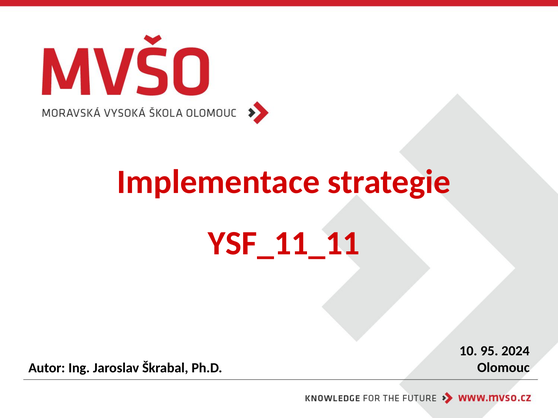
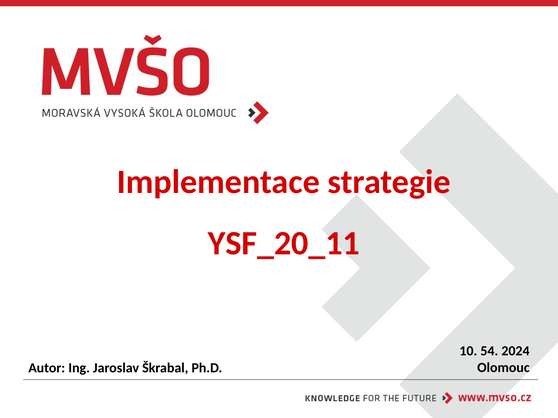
YSF_11_11: YSF_11_11 -> YSF_20_11
95: 95 -> 54
